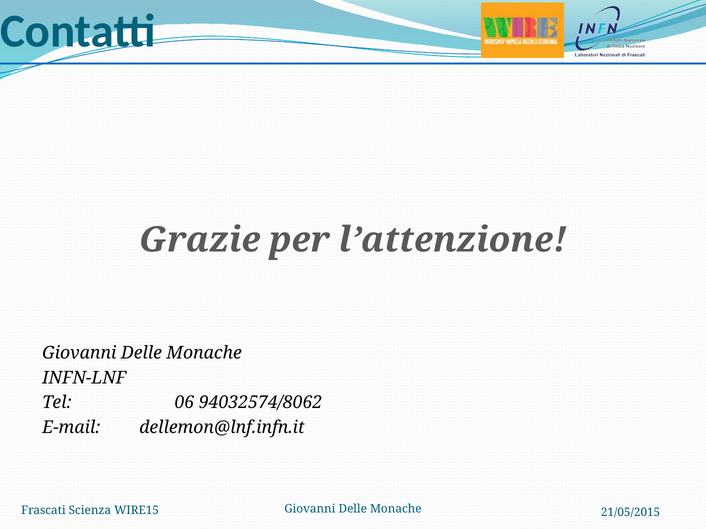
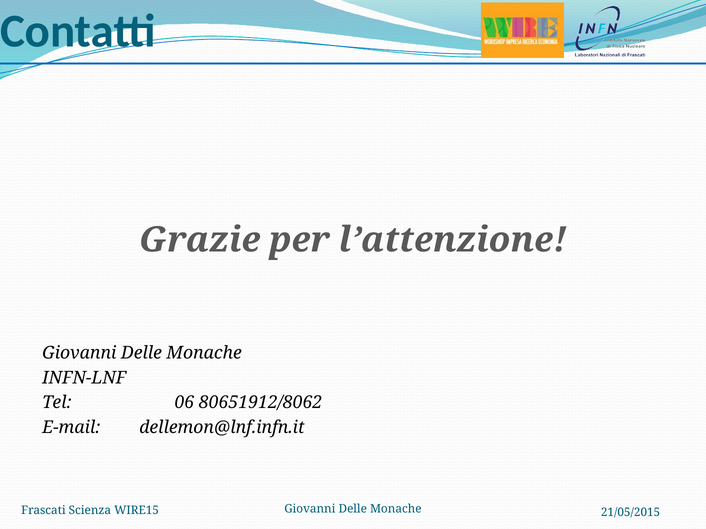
94032574/8062: 94032574/8062 -> 80651912/8062
